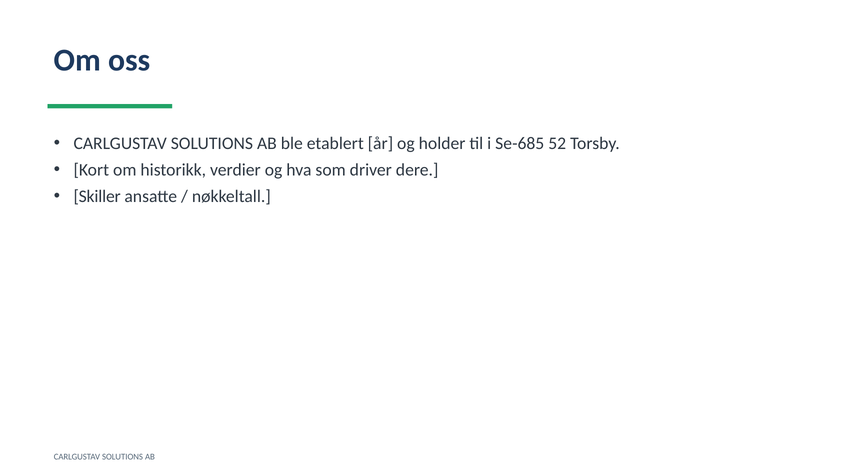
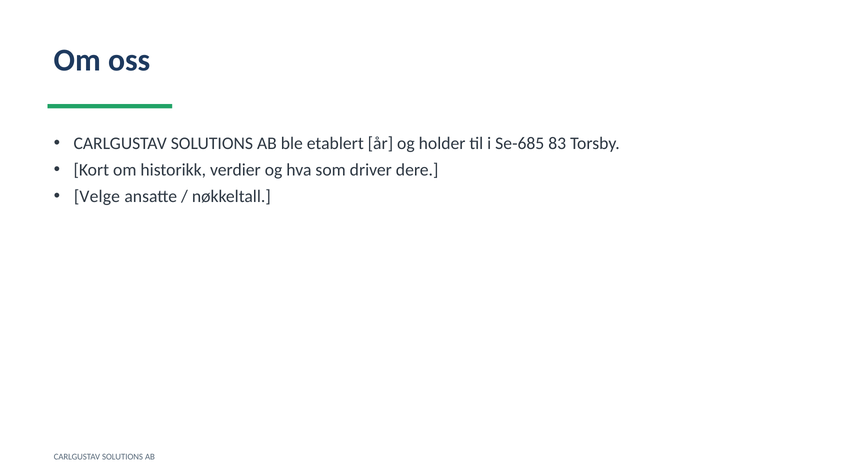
52: 52 -> 83
Skiller: Skiller -> Velge
